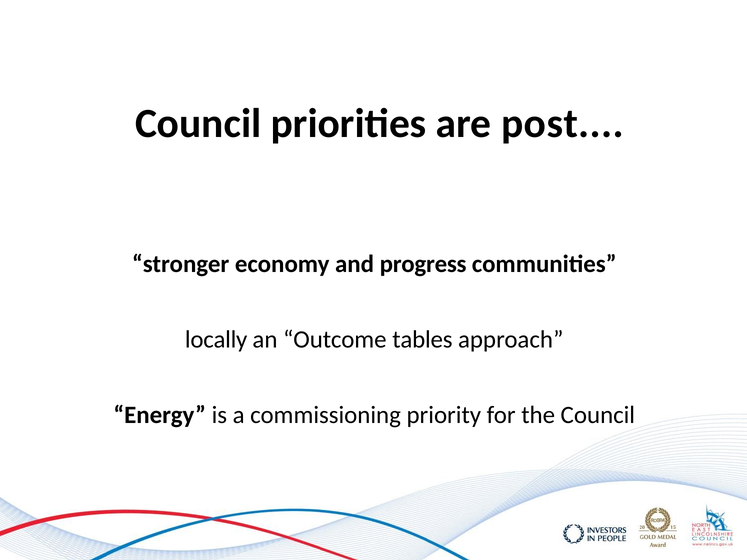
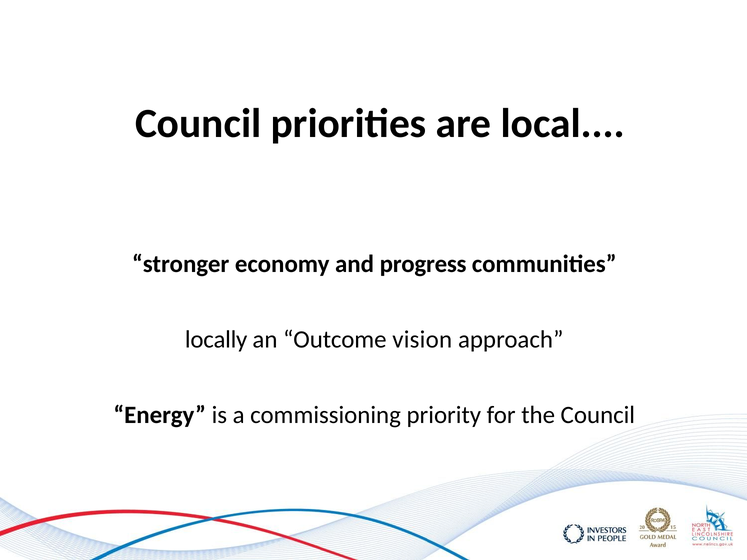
post: post -> local
tables: tables -> vision
